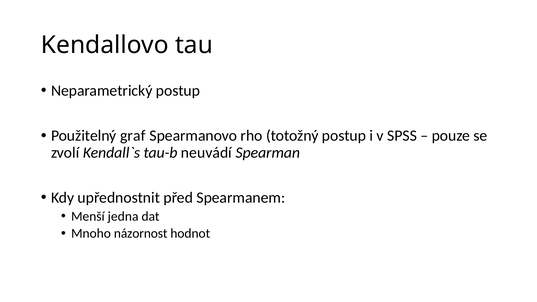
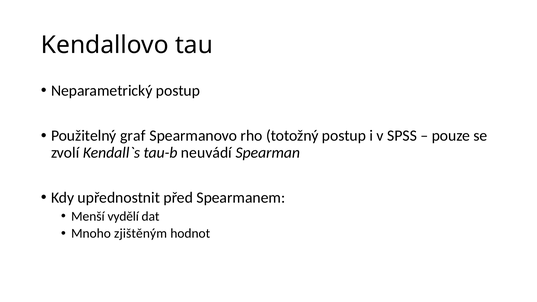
jedna: jedna -> vydělí
názornost: názornost -> zjištěným
